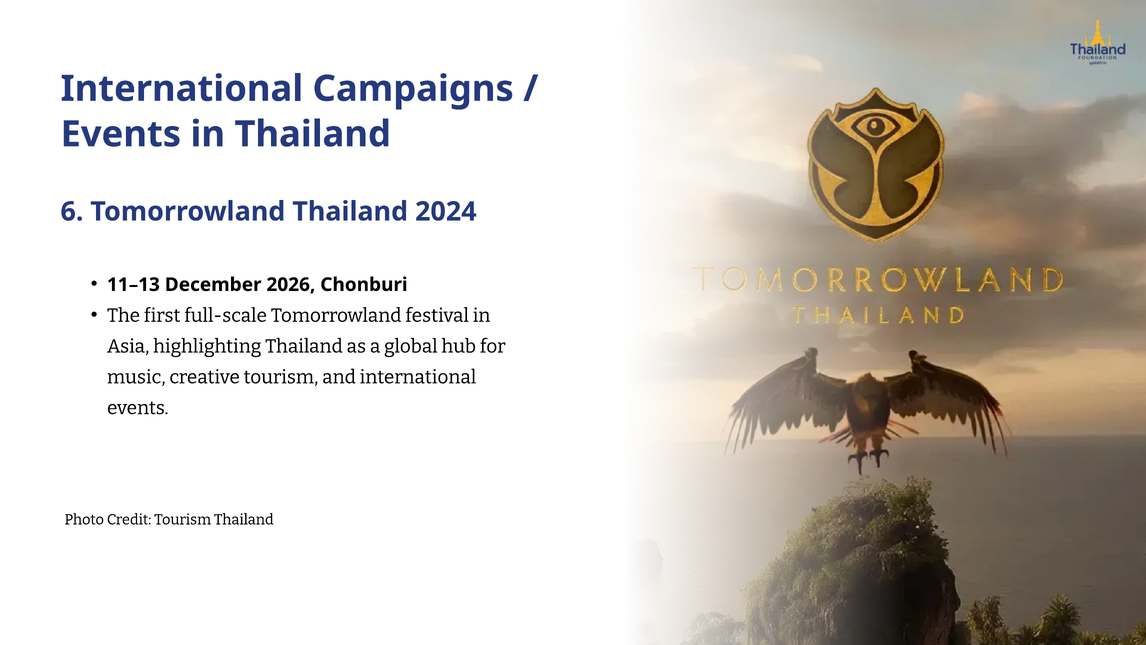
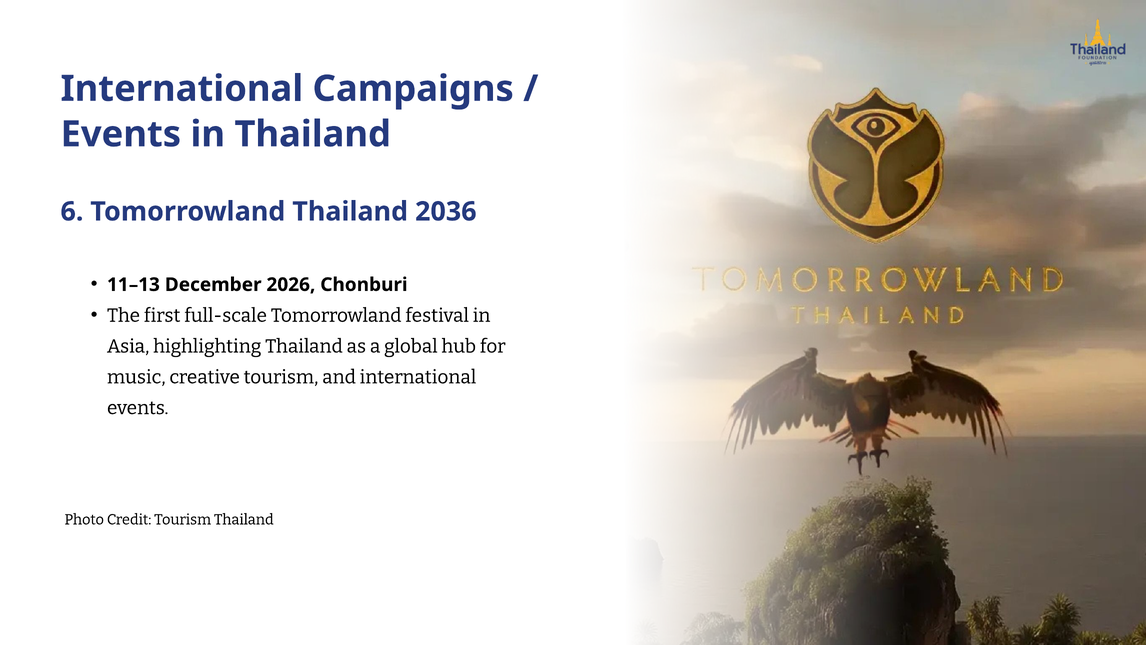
2024: 2024 -> 2036
